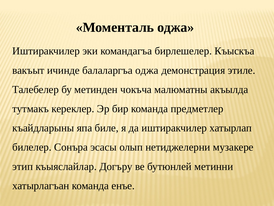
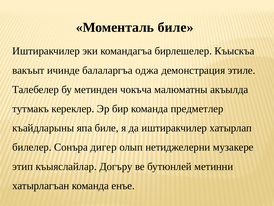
Моменталь оджа: оджа -> биле
эсасы: эсасы -> дигер
